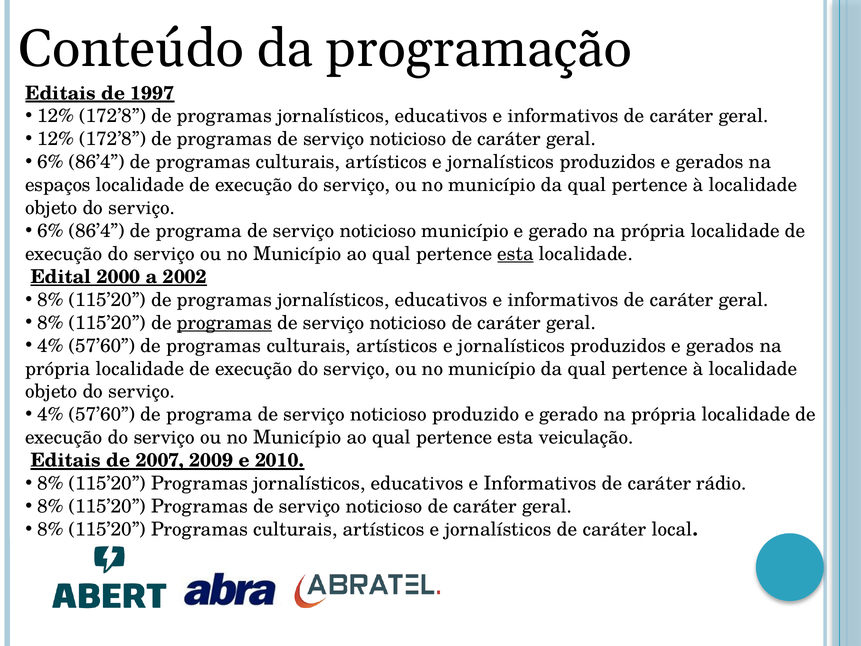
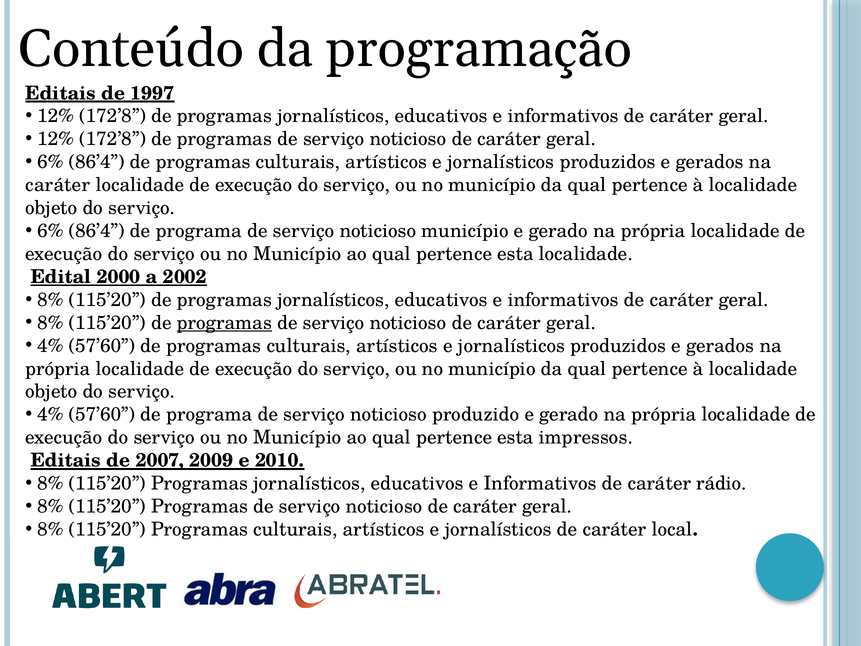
espaços at (58, 185): espaços -> caráter
esta at (515, 254) underline: present -> none
veiculação: veiculação -> impressos
